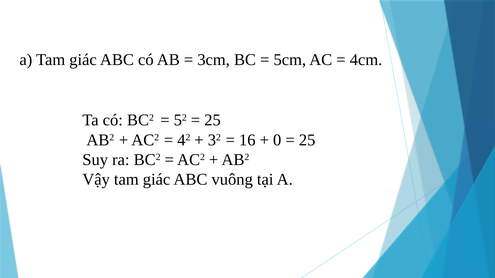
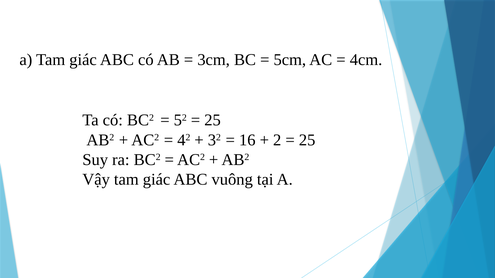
0: 0 -> 2
